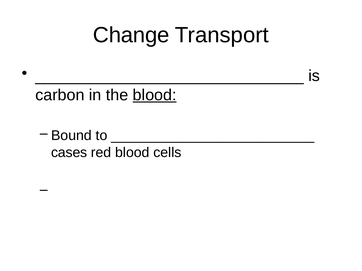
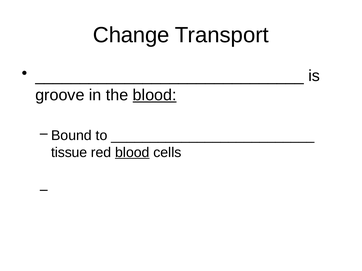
carbon: carbon -> groove
cases: cases -> tissue
blood at (132, 153) underline: none -> present
